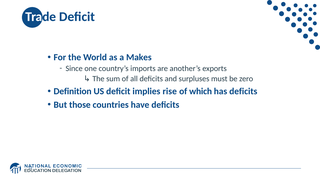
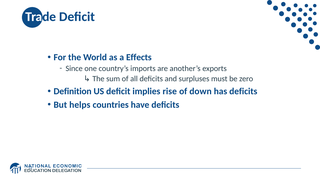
Makes: Makes -> Effects
which: which -> down
those: those -> helps
